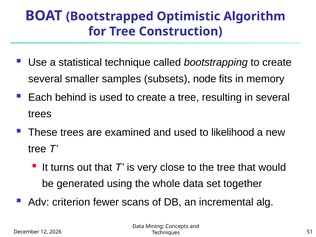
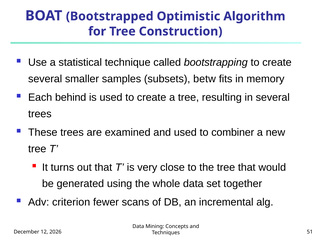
node: node -> betw
likelihood: likelihood -> combiner
